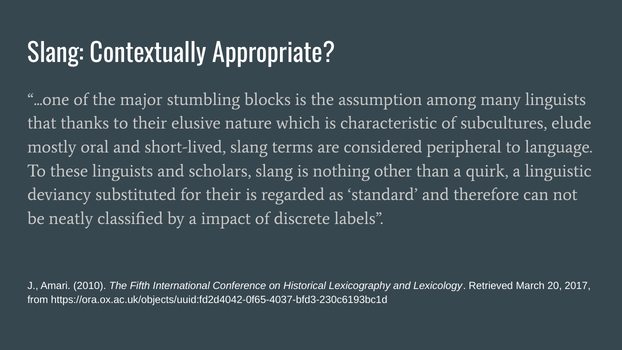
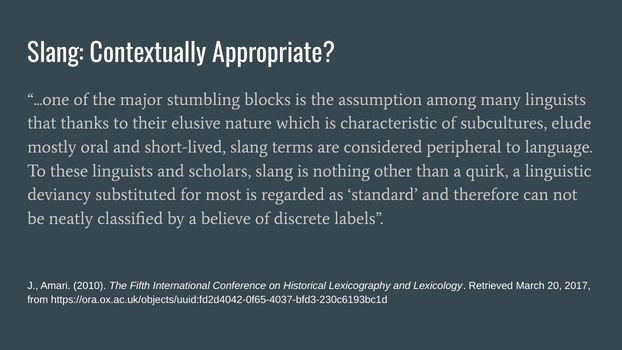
for their: their -> most
impact: impact -> believe
